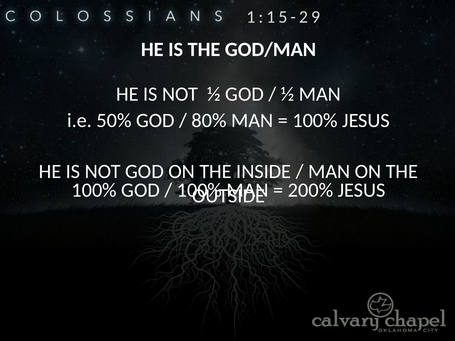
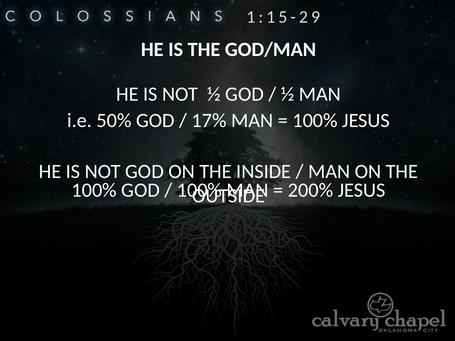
80%: 80% -> 17%
